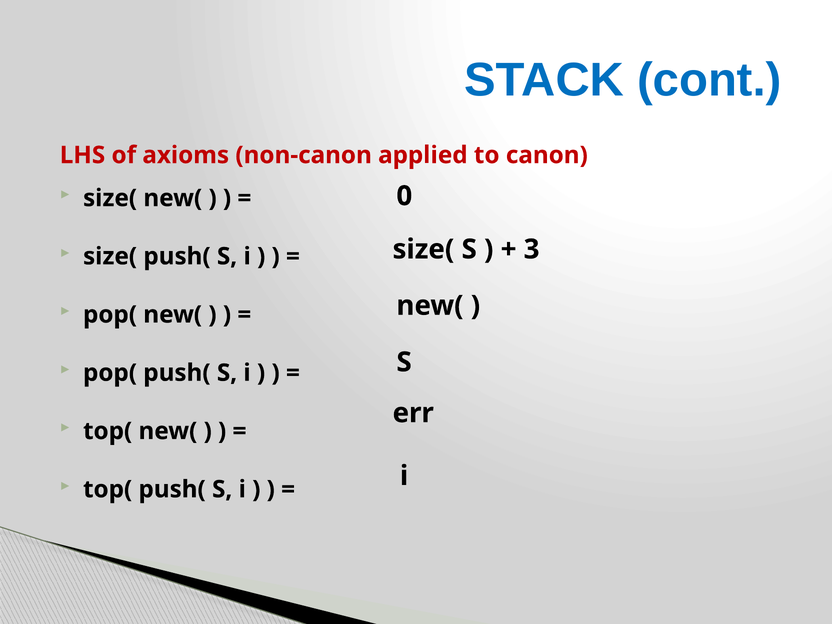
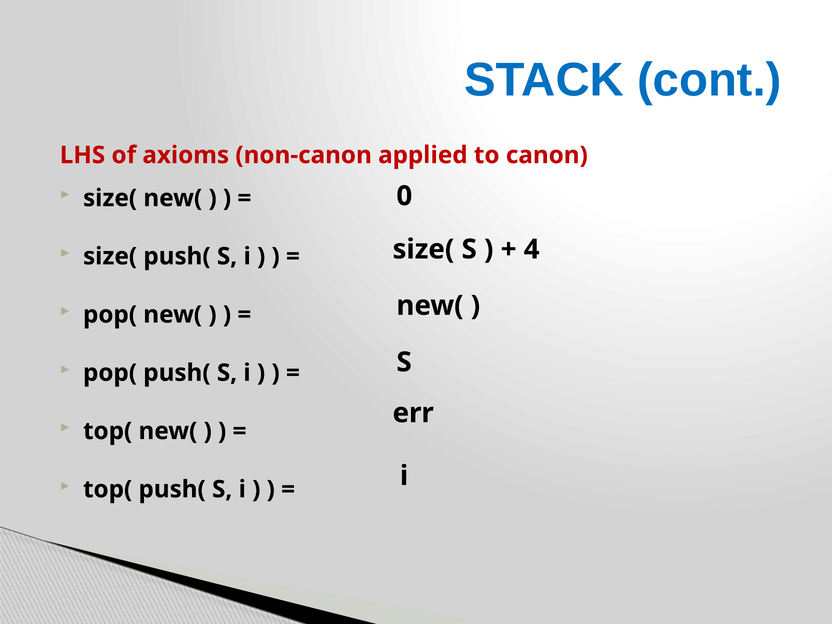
3: 3 -> 4
